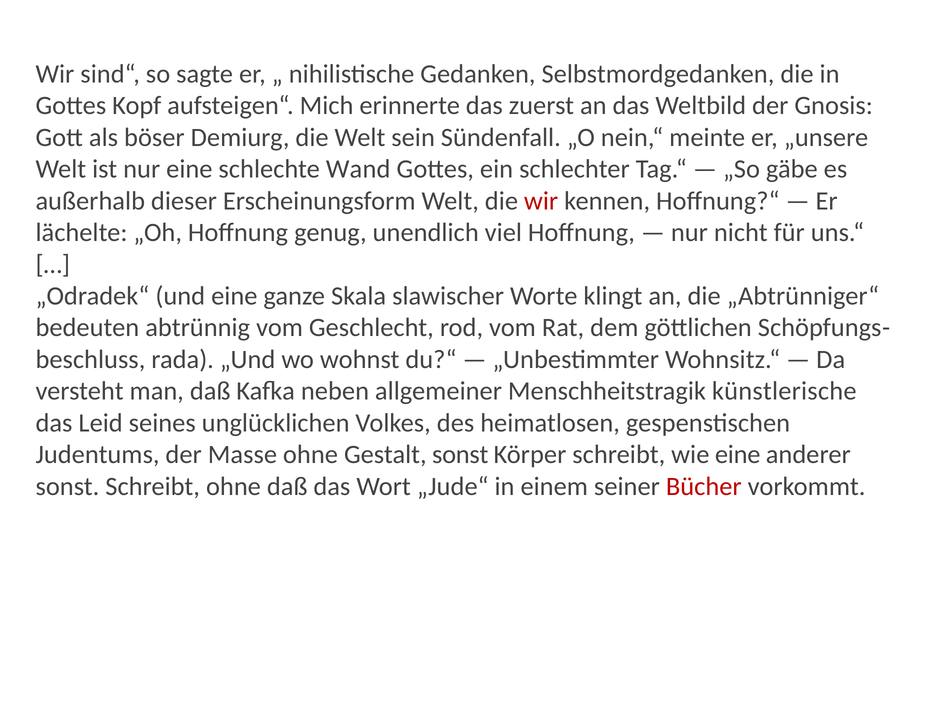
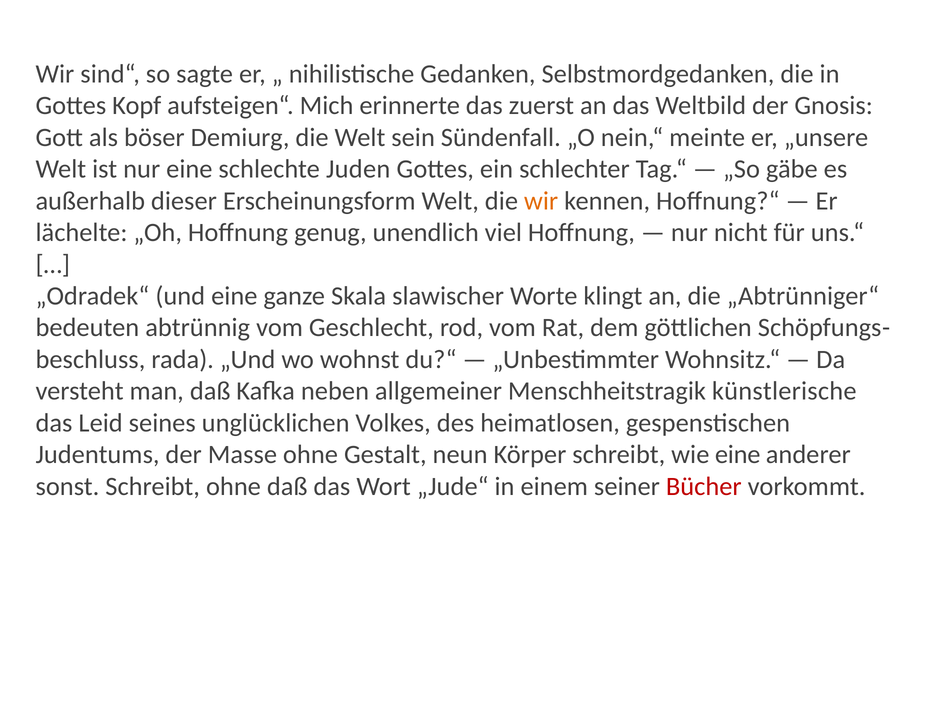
Wand: Wand -> Juden
wir at (541, 201) colour: red -> orange
Gestalt sonst: sonst -> neun
